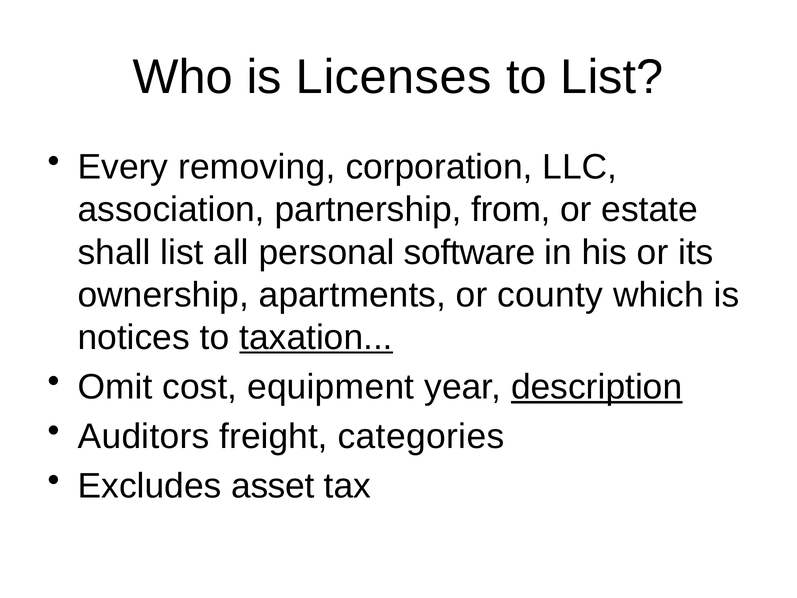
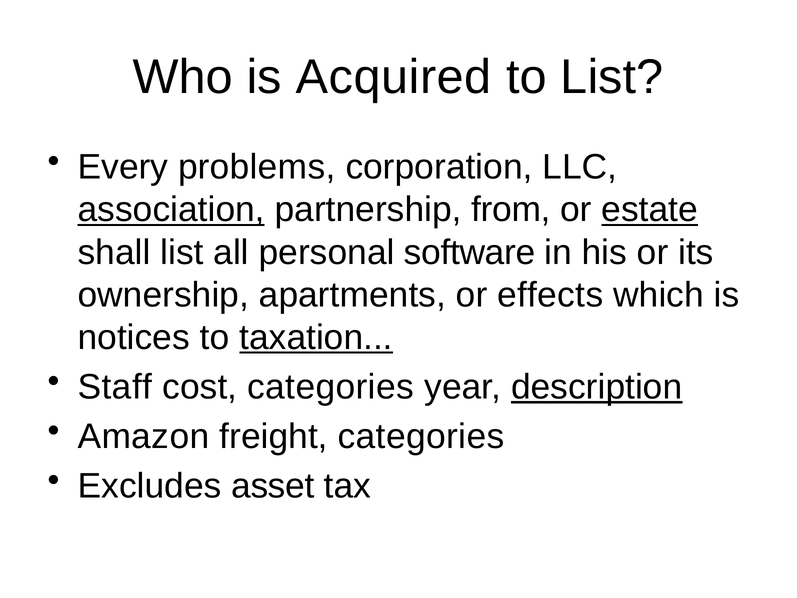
Licenses: Licenses -> Acquired
removing: removing -> problems
association underline: none -> present
estate underline: none -> present
county: county -> effects
Omit: Omit -> Staff
cost equipment: equipment -> categories
Auditors: Auditors -> Amazon
